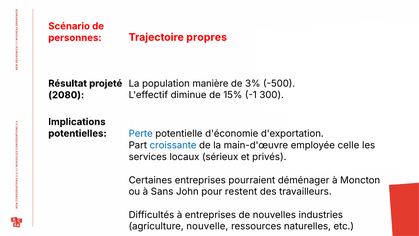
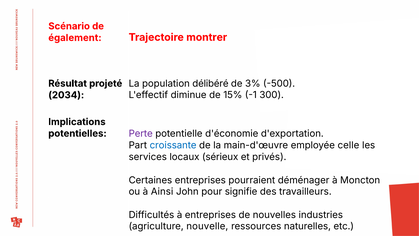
personnes: personnes -> également
propres: propres -> montrer
manière: manière -> délibéré
2080: 2080 -> 2034
Perte colour: blue -> purple
Sans: Sans -> Ainsi
restent: restent -> signifie
